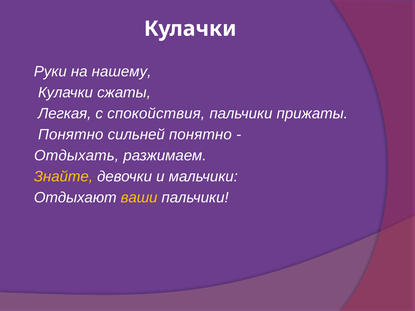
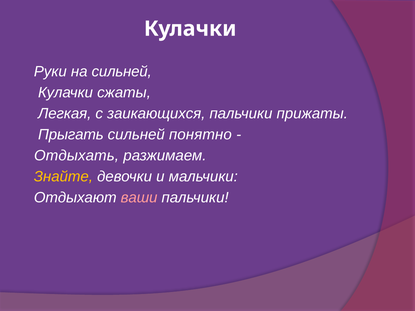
на нашему: нашему -> сильней
спокойствия: спокойствия -> заикающихся
Понятно at (71, 135): Понятно -> Прыгать
ваши colour: yellow -> pink
